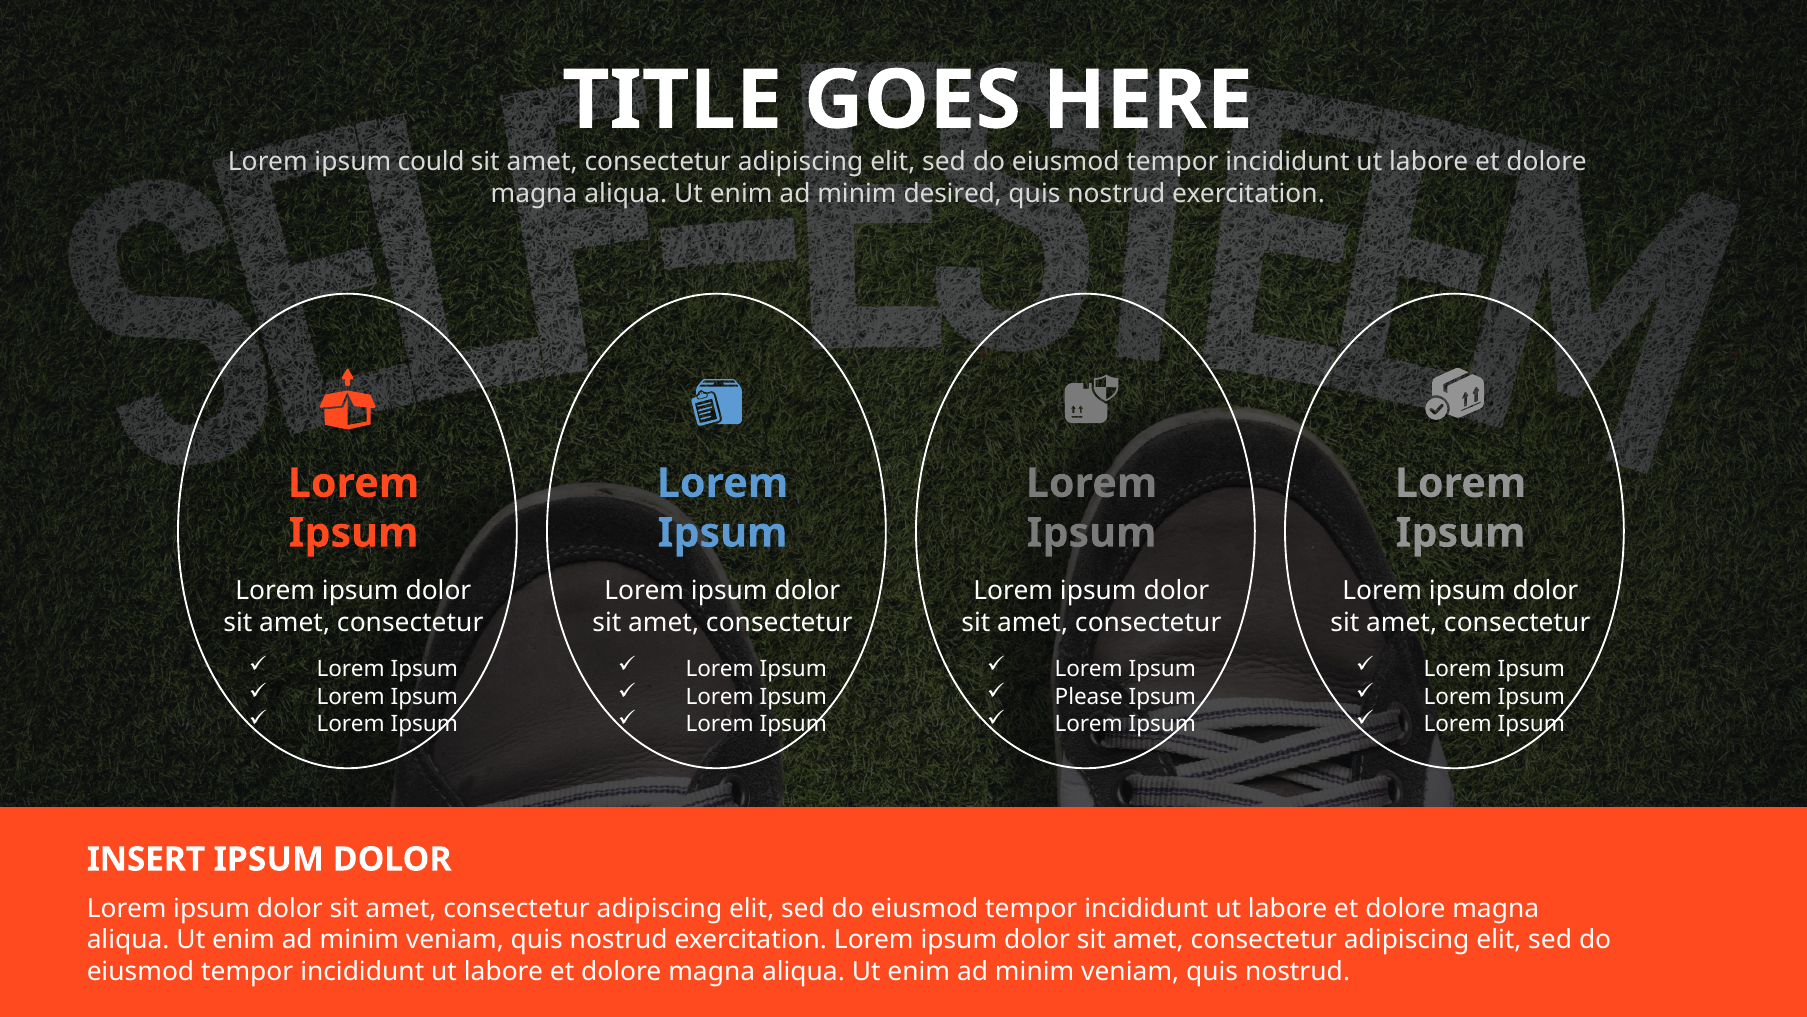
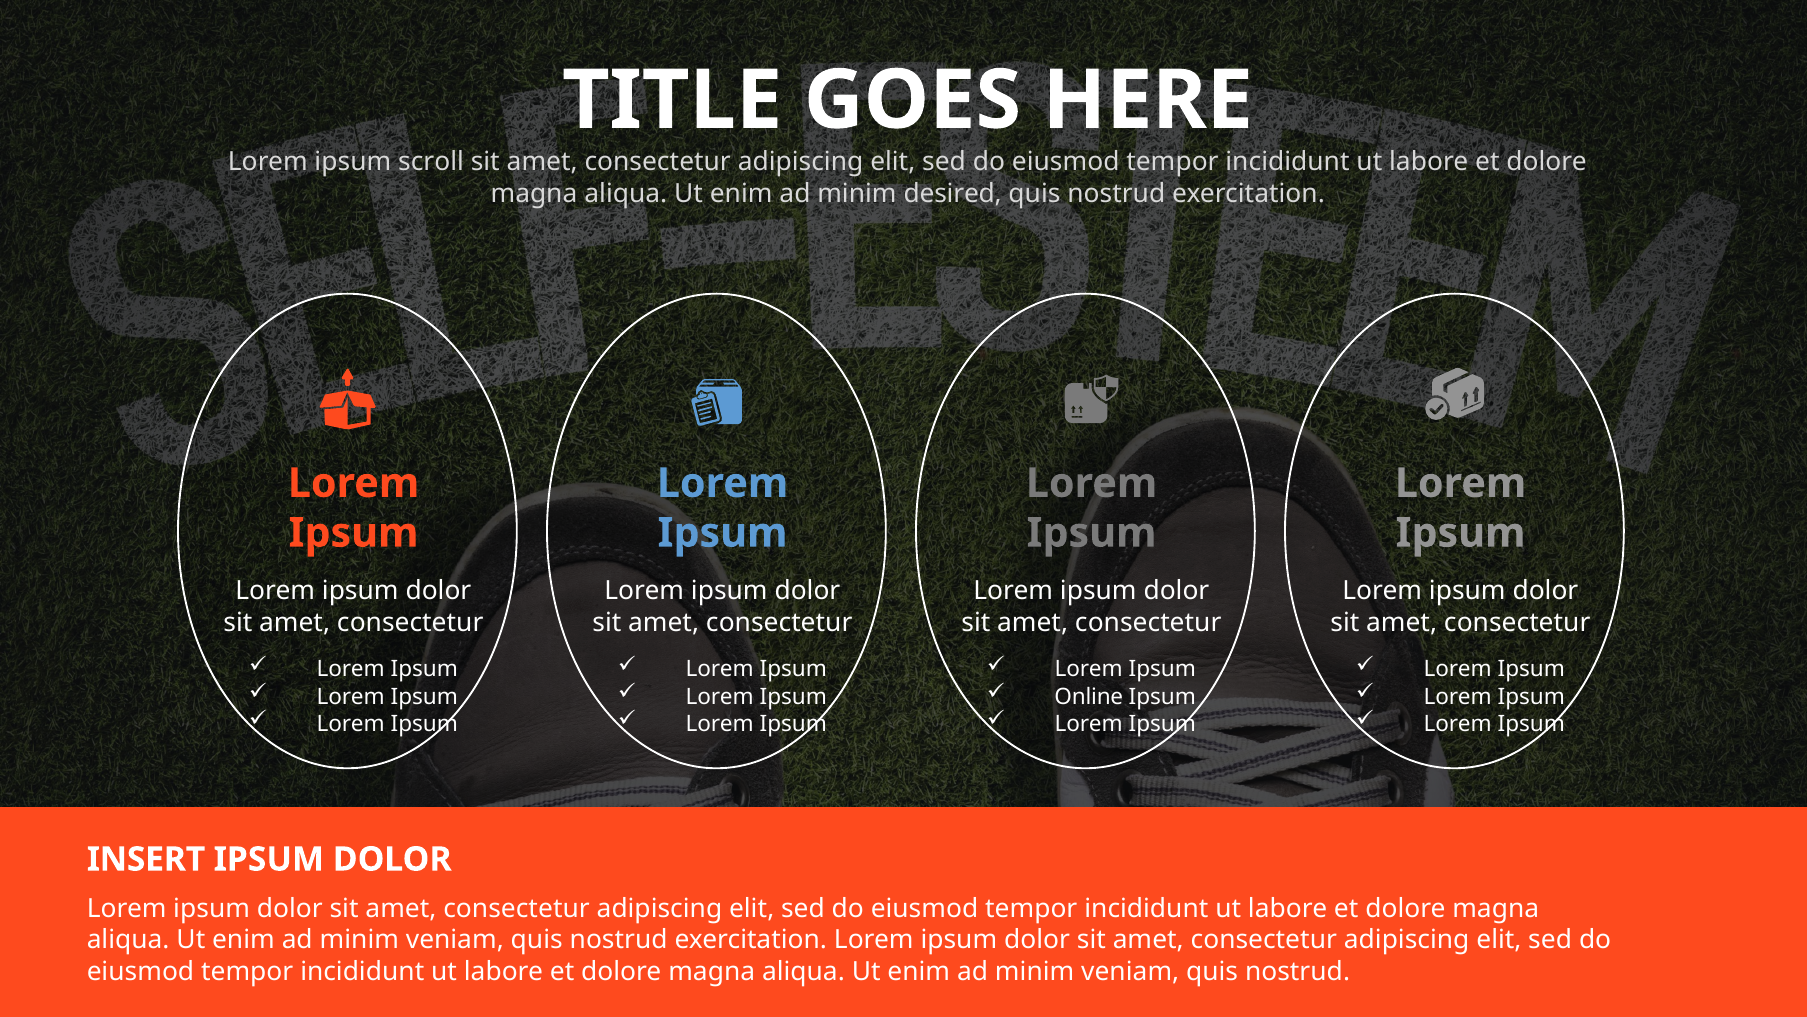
could: could -> scroll
Please: Please -> Online
